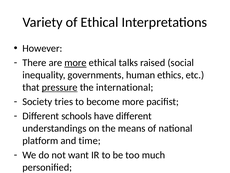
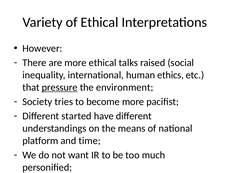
more at (75, 63) underline: present -> none
governments: governments -> international
international: international -> environment
schools: schools -> started
